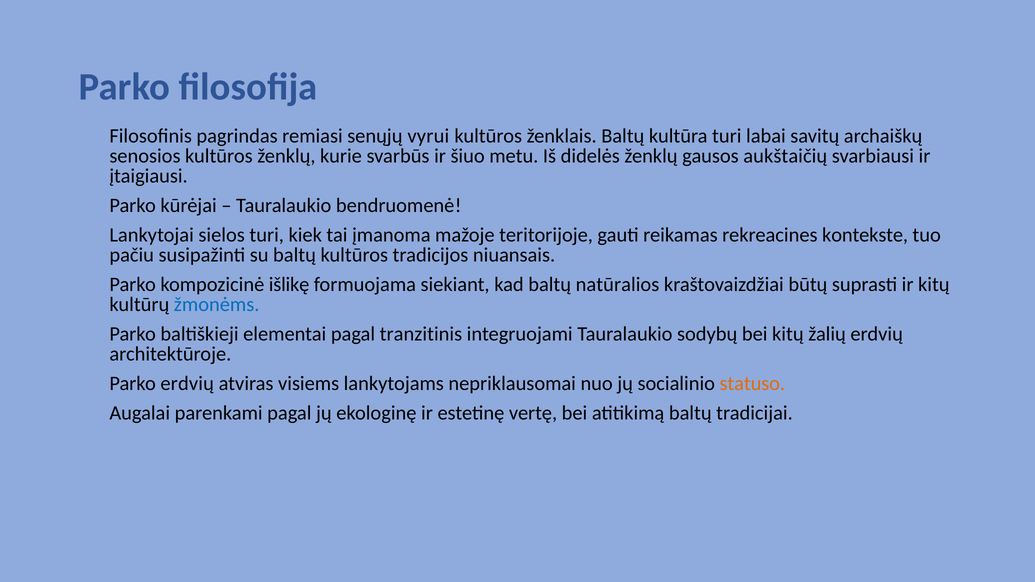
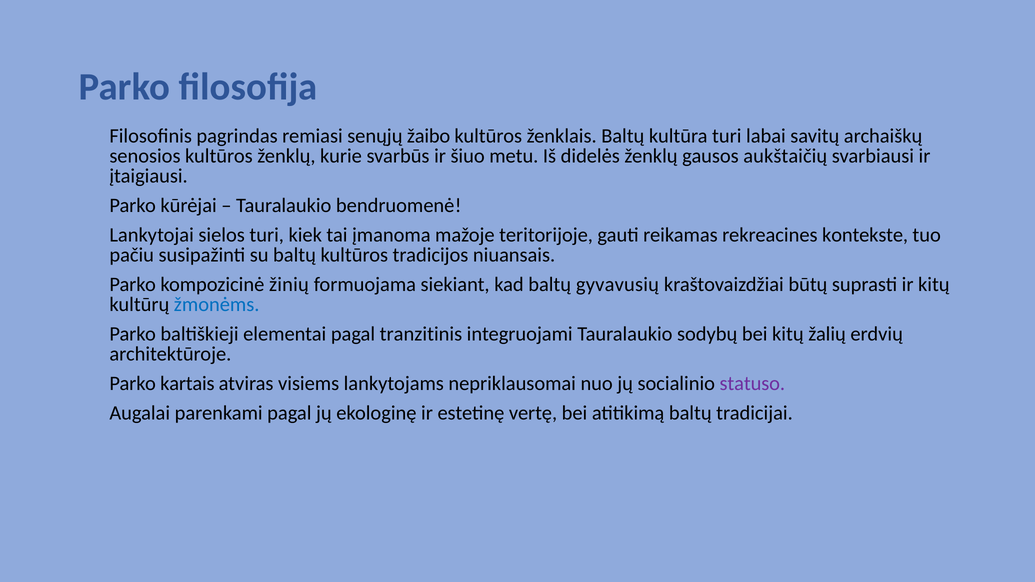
vyrui: vyrui -> žaibo
išlikę: išlikę -> žinių
natūralios: natūralios -> gyvavusių
Parko erdvių: erdvių -> kartais
statuso colour: orange -> purple
